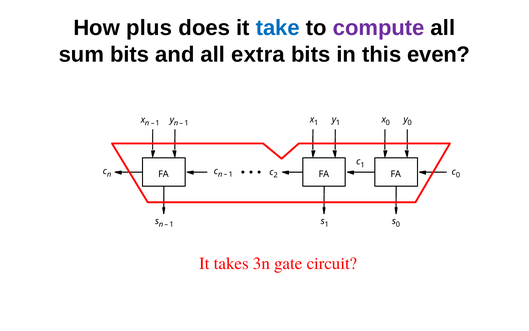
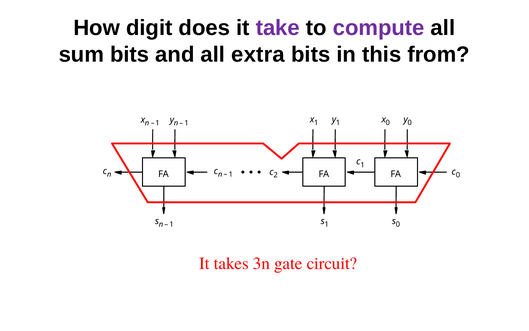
plus: plus -> digit
take colour: blue -> purple
even: even -> from
